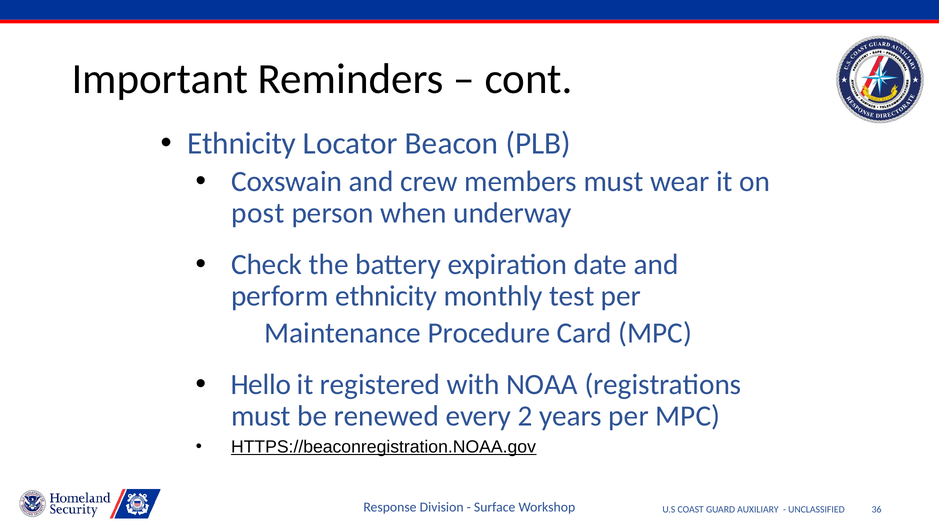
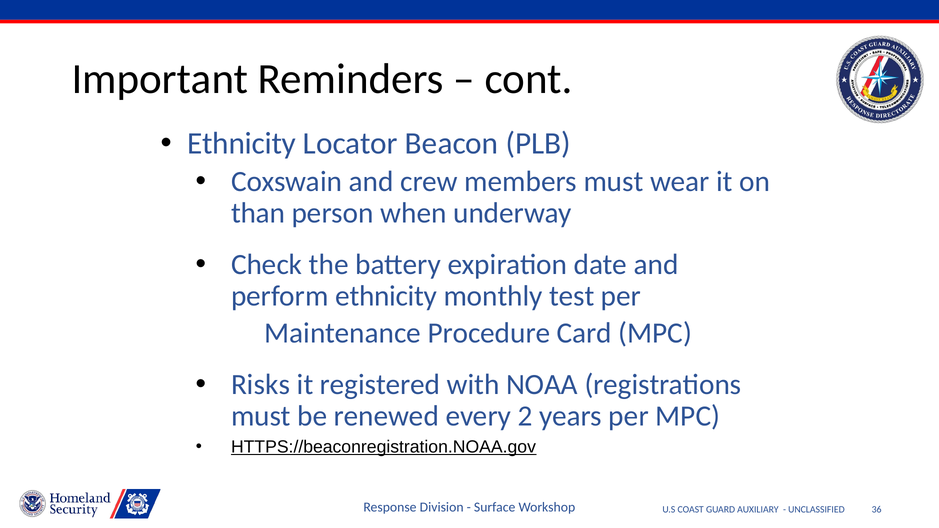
post: post -> than
Hello: Hello -> Risks
